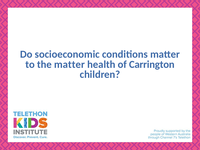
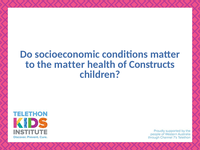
Carrington: Carrington -> Constructs
